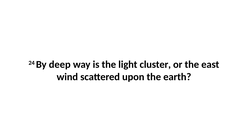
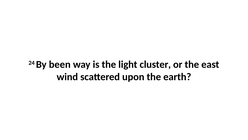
deep: deep -> been
